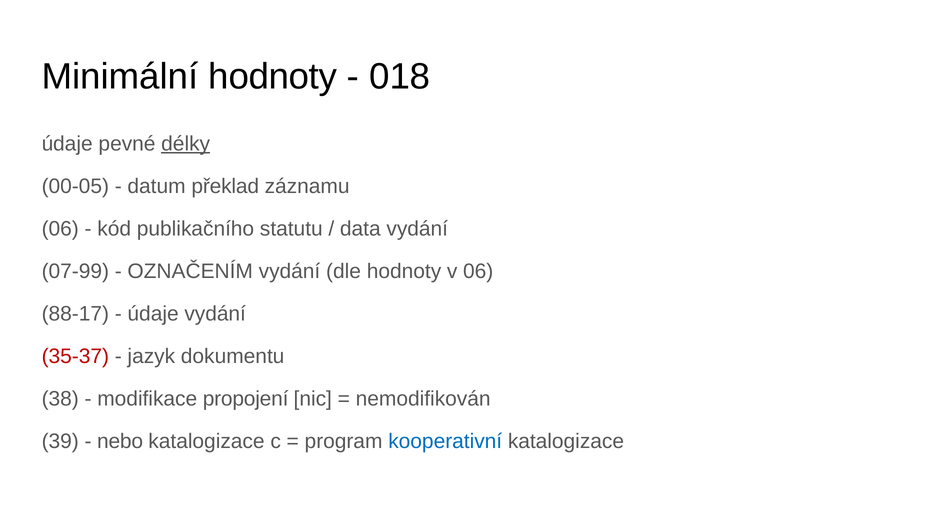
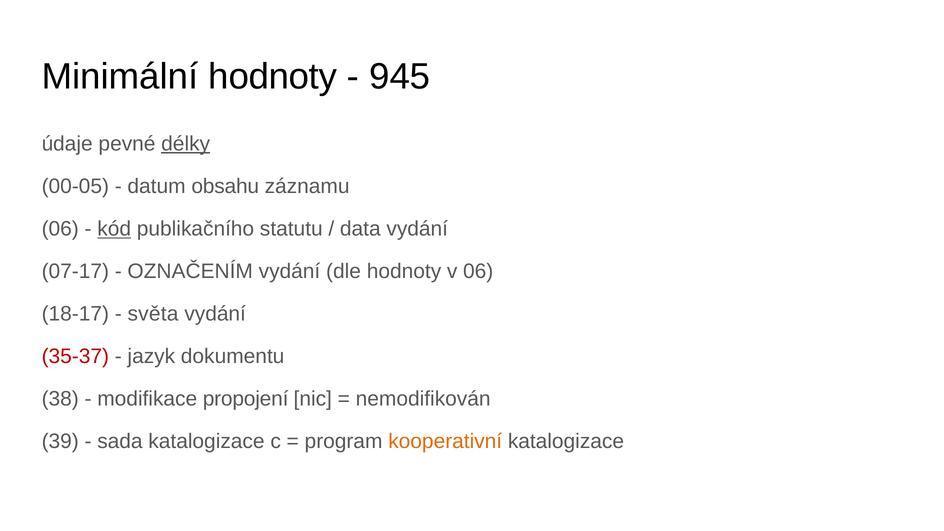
018: 018 -> 945
překlad: překlad -> obsahu
kód underline: none -> present
07-99: 07-99 -> 07-17
88-17: 88-17 -> 18-17
údaje at (153, 314): údaje -> světa
nebo: nebo -> sada
kooperativní colour: blue -> orange
